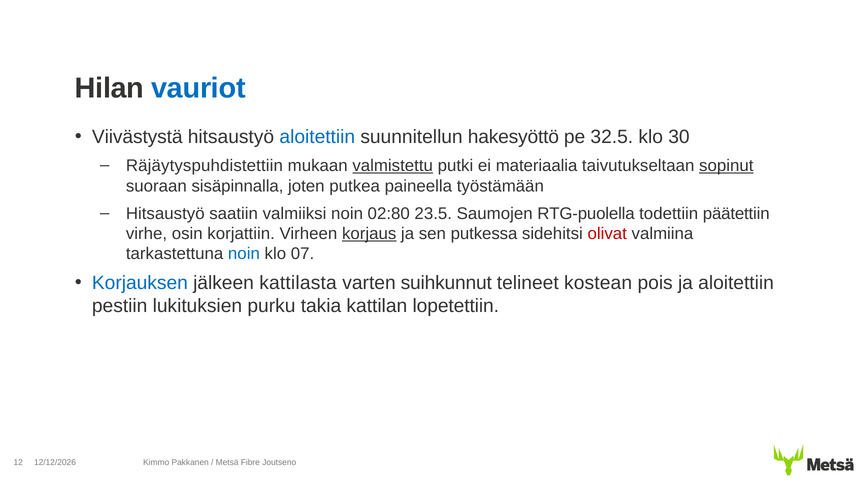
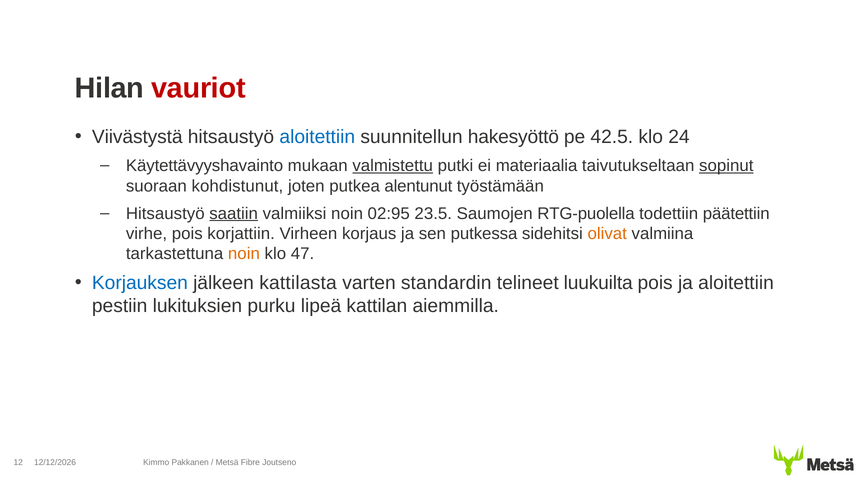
vauriot colour: blue -> red
32.5: 32.5 -> 42.5
30: 30 -> 24
Räjäytyspuhdistettiin: Räjäytyspuhdistettiin -> Käytettävyyshavainto
sisäpinnalla: sisäpinnalla -> kohdistunut
paineella: paineella -> alentunut
saatiin underline: none -> present
02:80: 02:80 -> 02:95
virhe osin: osin -> pois
korjaus underline: present -> none
olivat colour: red -> orange
noin at (244, 254) colour: blue -> orange
07: 07 -> 47
suihkunnut: suihkunnut -> standardin
kostean: kostean -> luukuilta
takia: takia -> lipeä
lopetettiin: lopetettiin -> aiemmilla
